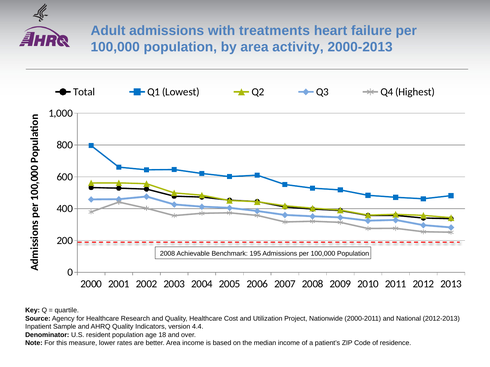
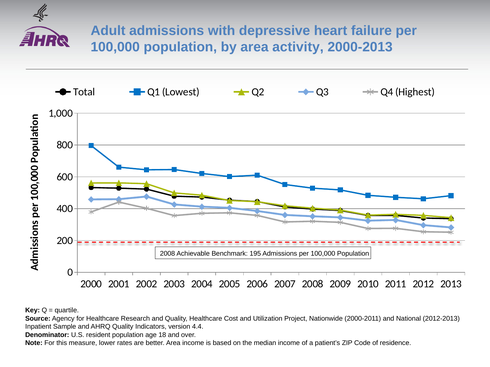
treatments: treatments -> depressive
